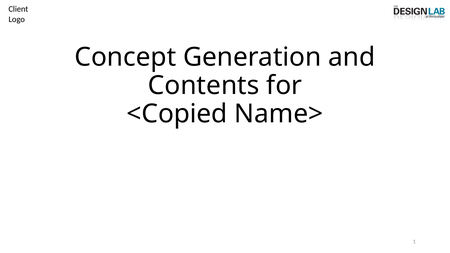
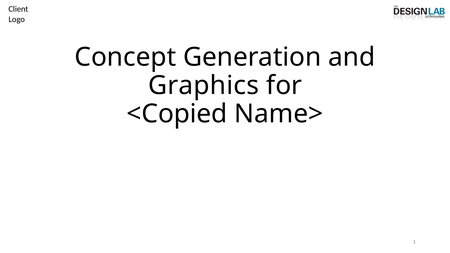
Contents: Contents -> Graphics
